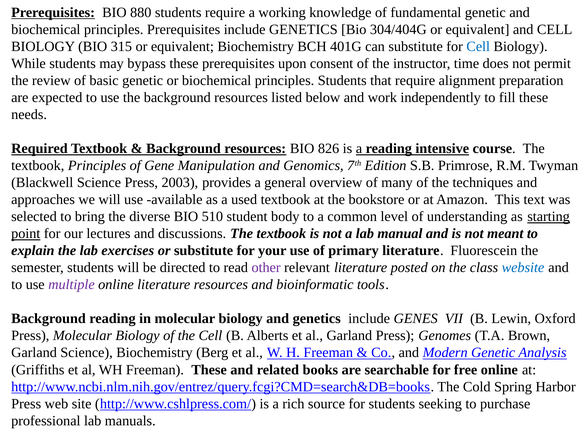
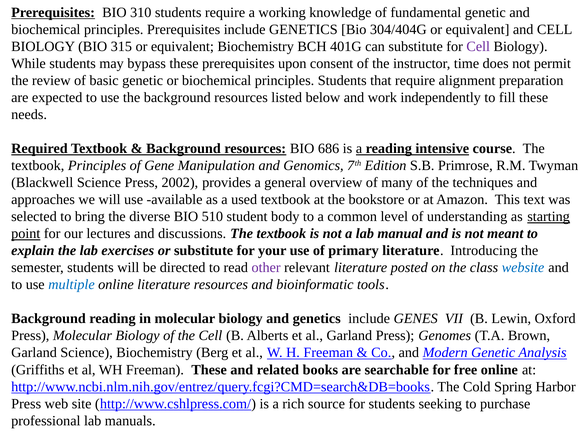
880: 880 -> 310
Cell at (478, 46) colour: blue -> purple
826: 826 -> 686
2003: 2003 -> 2002
Fluorescein: Fluorescein -> Introducing
multiple colour: purple -> blue
